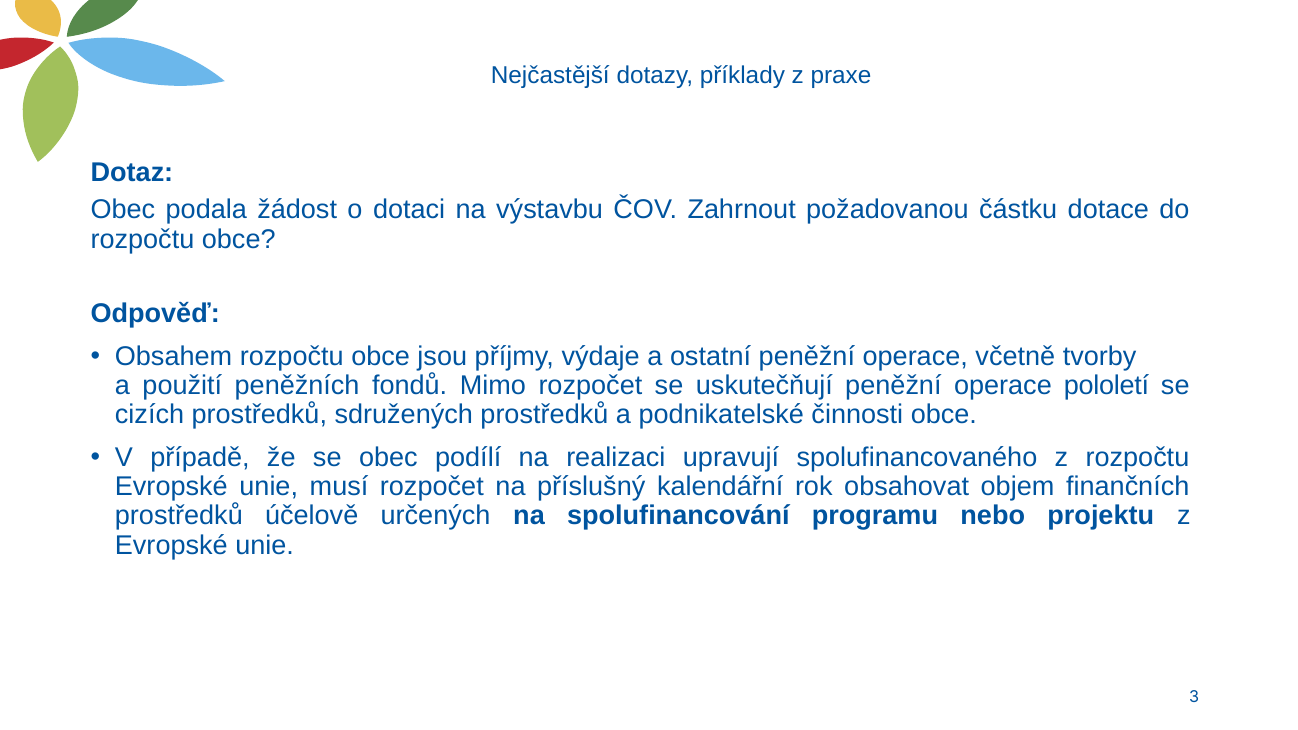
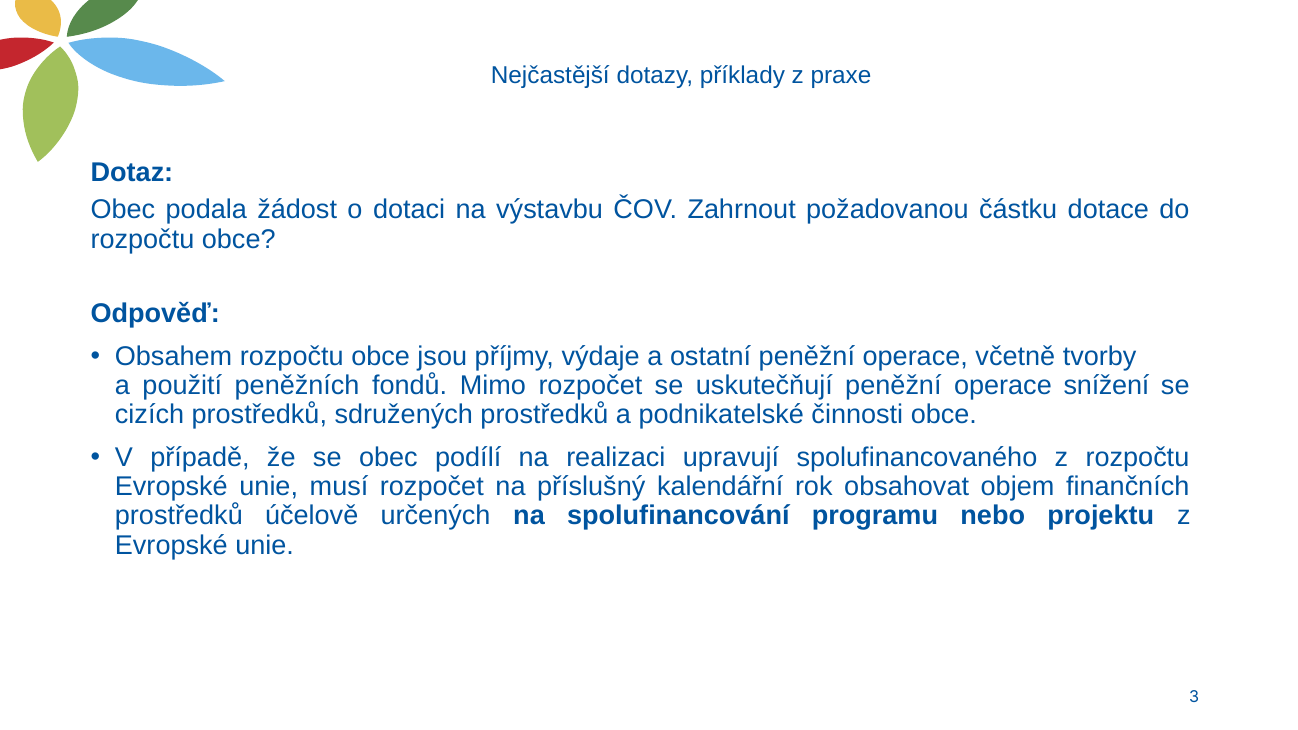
pololetí: pololetí -> snížení
